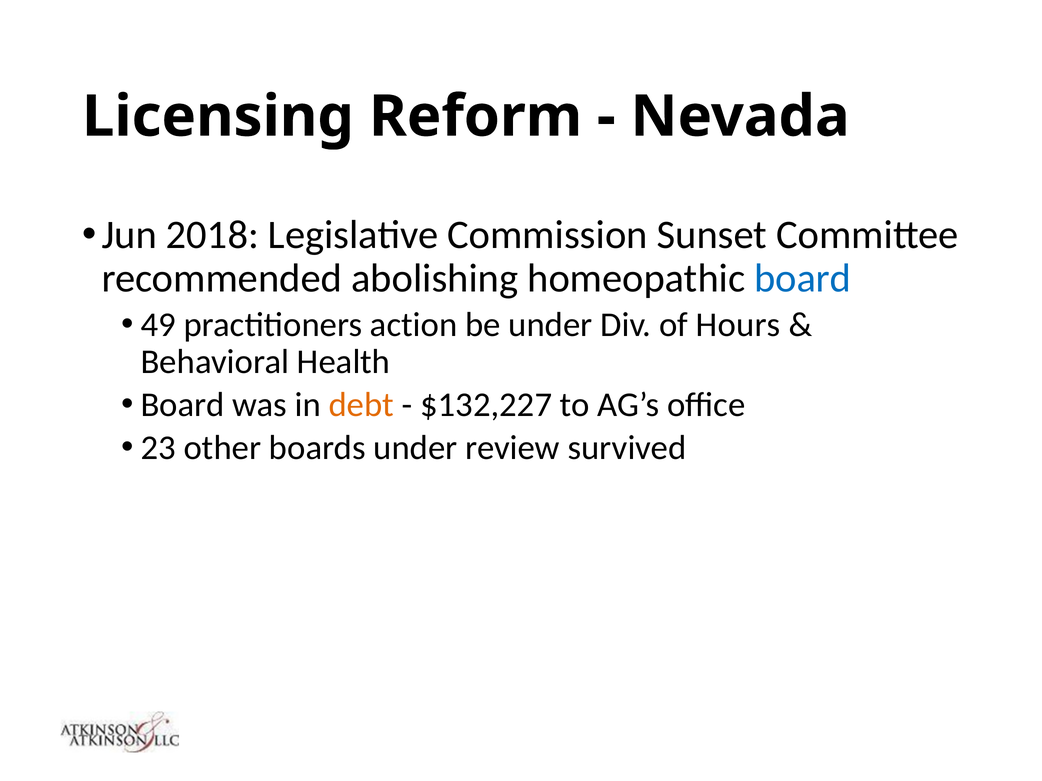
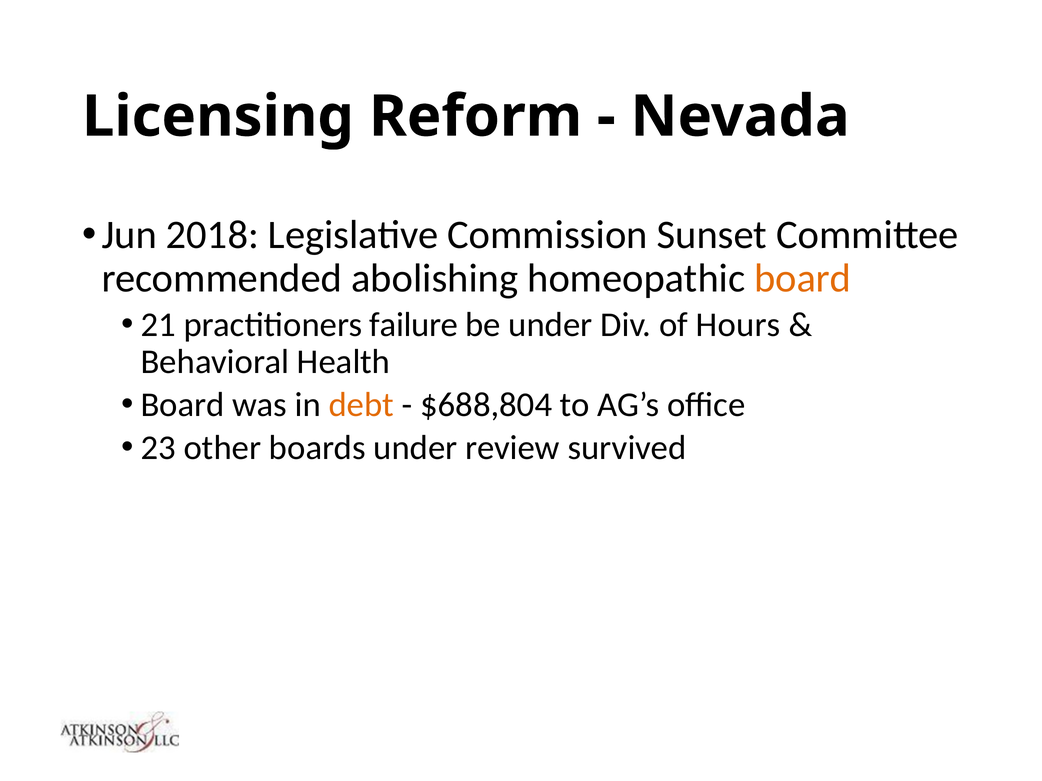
board at (803, 279) colour: blue -> orange
49: 49 -> 21
action: action -> failure
$132,227: $132,227 -> $688,804
